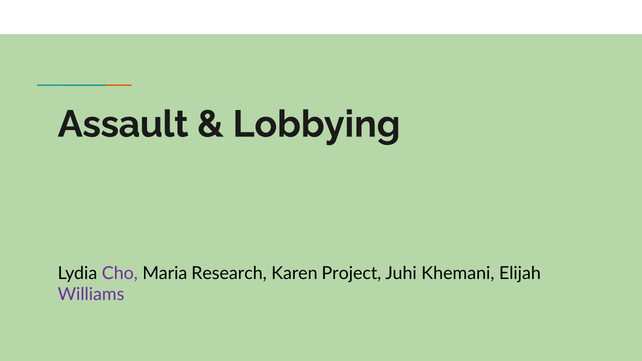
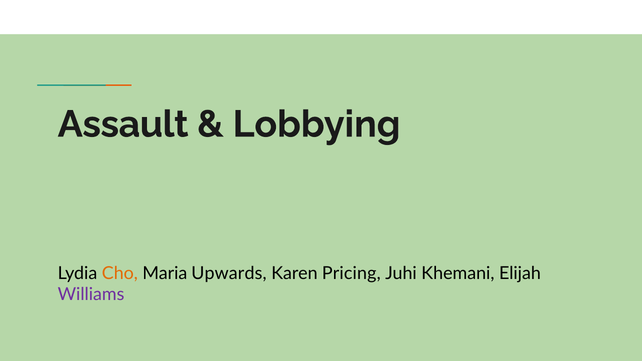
Cho colour: purple -> orange
Research: Research -> Upwards
Project: Project -> Pricing
